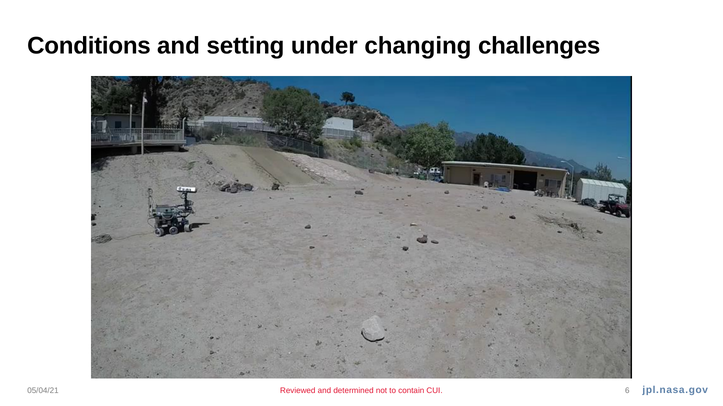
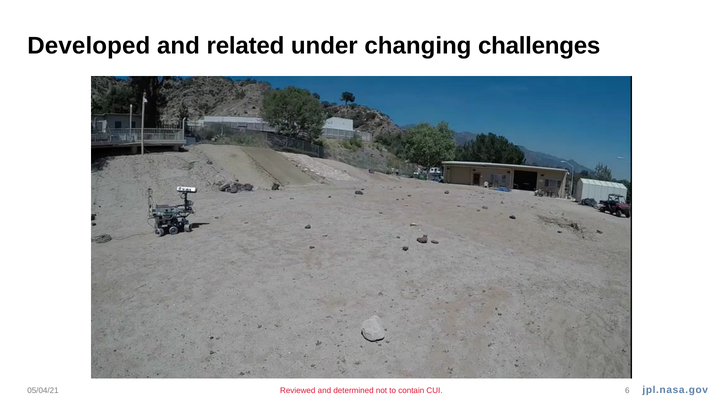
Conditions: Conditions -> Developed
setting: setting -> related
